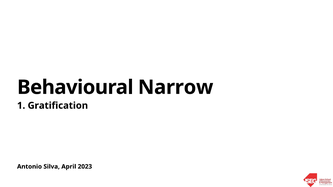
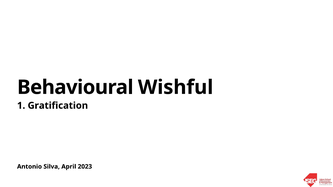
Narrow: Narrow -> Wishful
